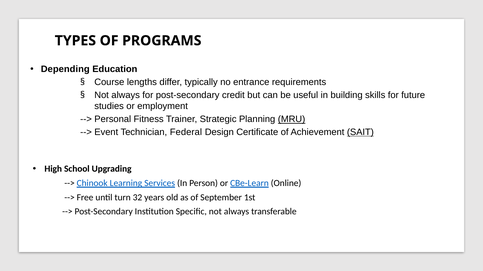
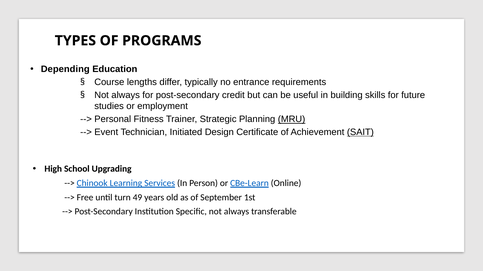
Federal: Federal -> Initiated
32: 32 -> 49
